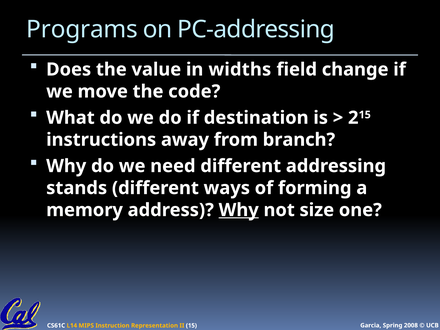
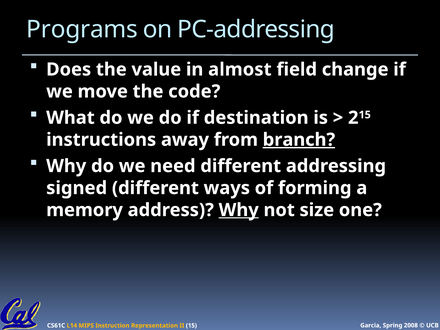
widths: widths -> almost
branch underline: none -> present
stands: stands -> signed
